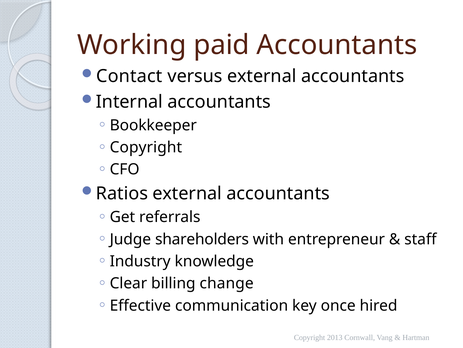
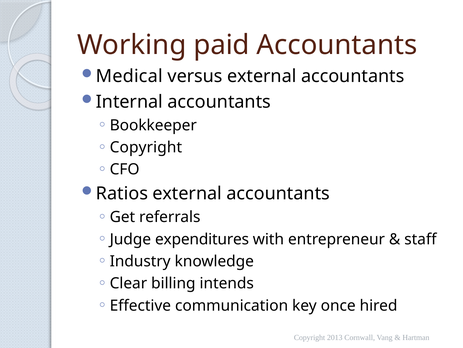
Contact: Contact -> Medical
shareholders: shareholders -> expenditures
change: change -> intends
